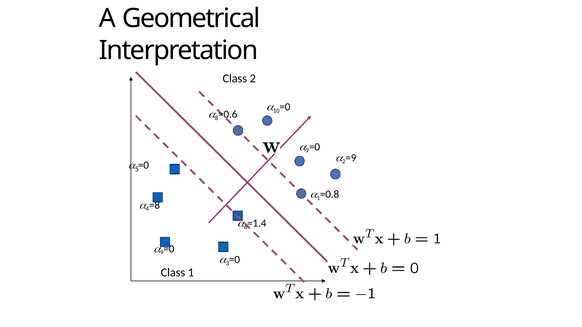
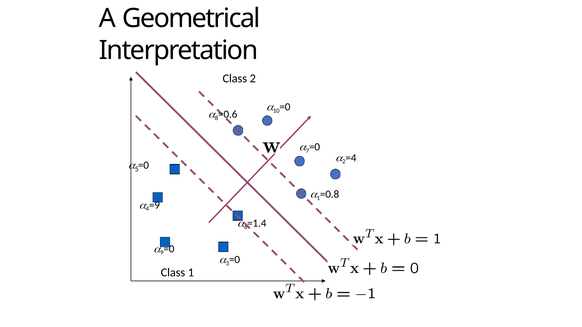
=9: =9 -> =4
=8: =8 -> =9
